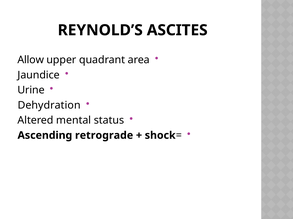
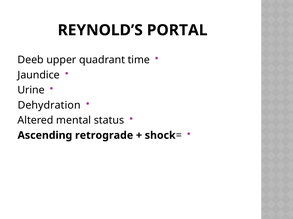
ASCITES: ASCITES -> PORTAL
Allow: Allow -> Deeb
area: area -> time
